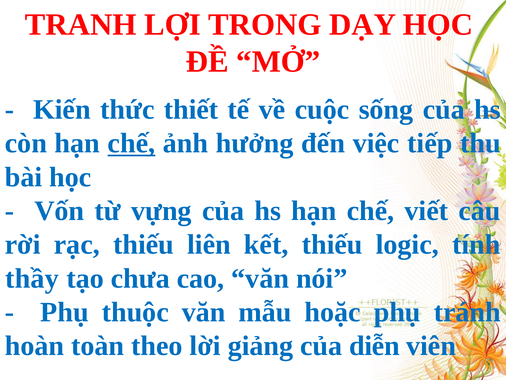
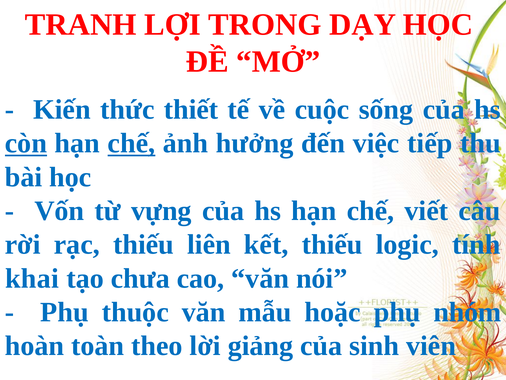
còn underline: none -> present
thầy: thầy -> khai
tránh: tránh -> nhóm
diễn: diễn -> sinh
